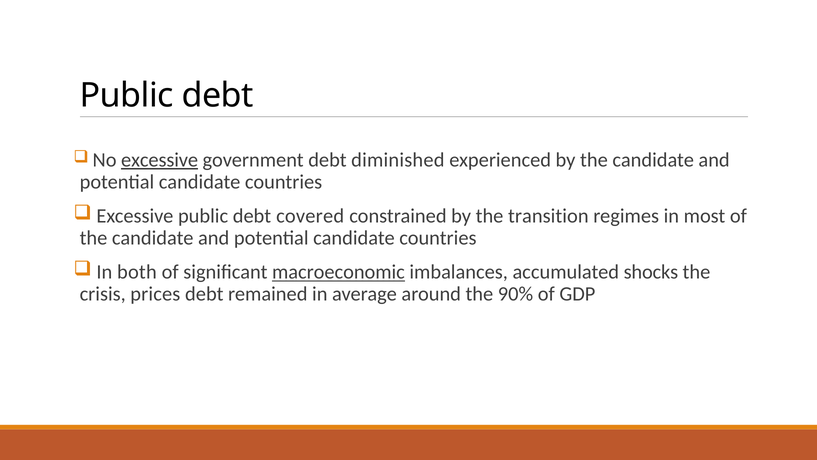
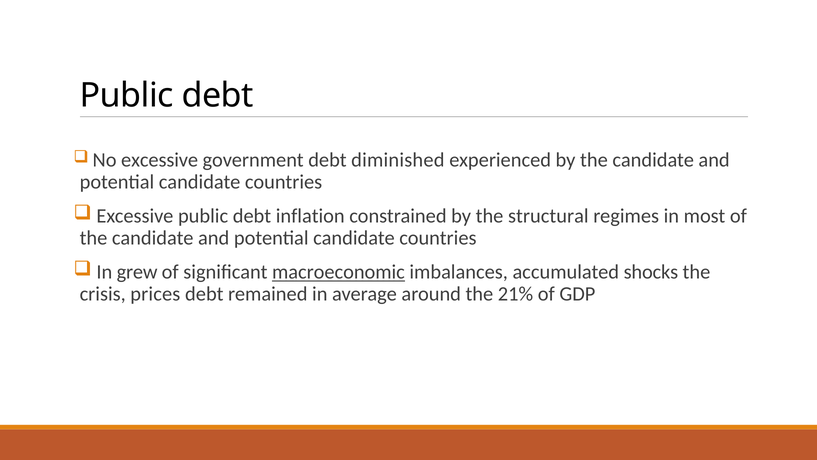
excessive at (160, 160) underline: present -> none
covered: covered -> inflation
transition: transition -> structural
both: both -> grew
90%: 90% -> 21%
